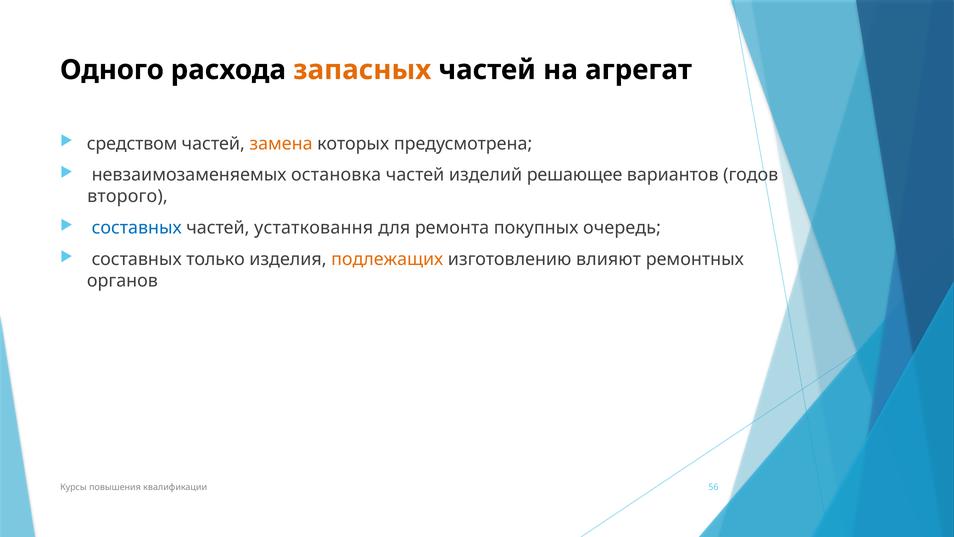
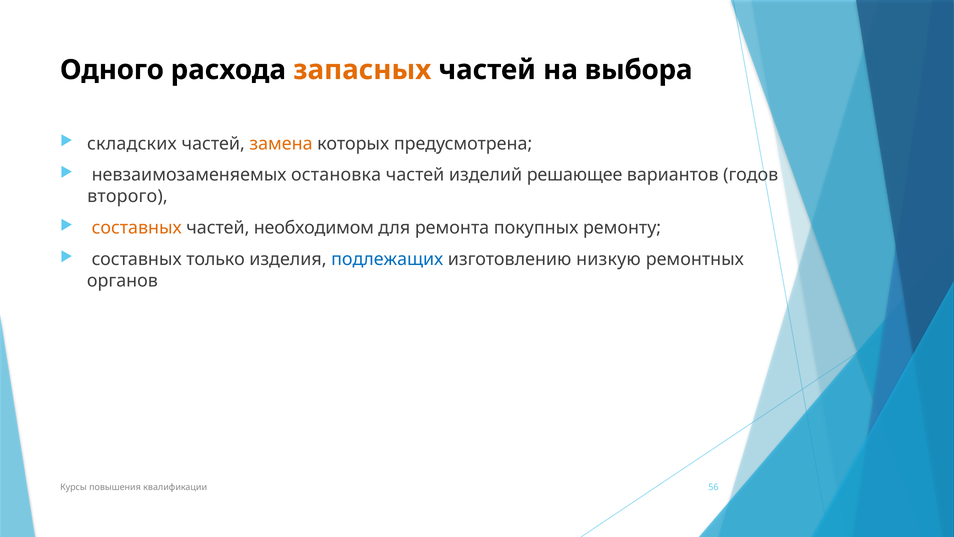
агрегат: агрегат -> выбора
средством: средством -> складских
составных at (137, 228) colour: blue -> orange
устатковання: устатковання -> необходимом
очередь: очередь -> ремонту
подлежащих colour: orange -> blue
влияют: влияют -> низкую
